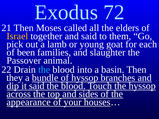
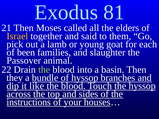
72: 72 -> 81
the at (44, 70) colour: light blue -> light green
it said: said -> like
appearance: appearance -> instructions
